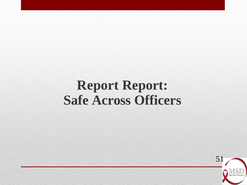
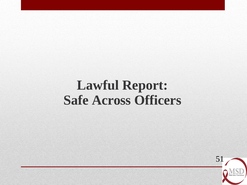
Report at (98, 85): Report -> Lawful
